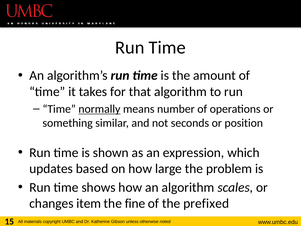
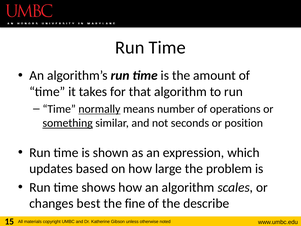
something underline: none -> present
item: item -> best
prefixed: prefixed -> describe
